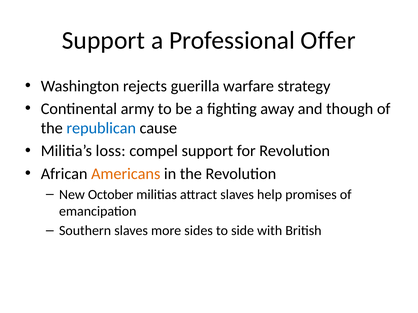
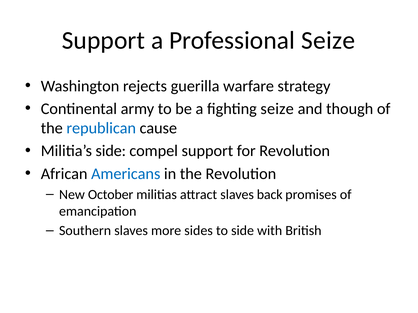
Professional Offer: Offer -> Seize
fighting away: away -> seize
Militia’s loss: loss -> side
Americans colour: orange -> blue
help: help -> back
